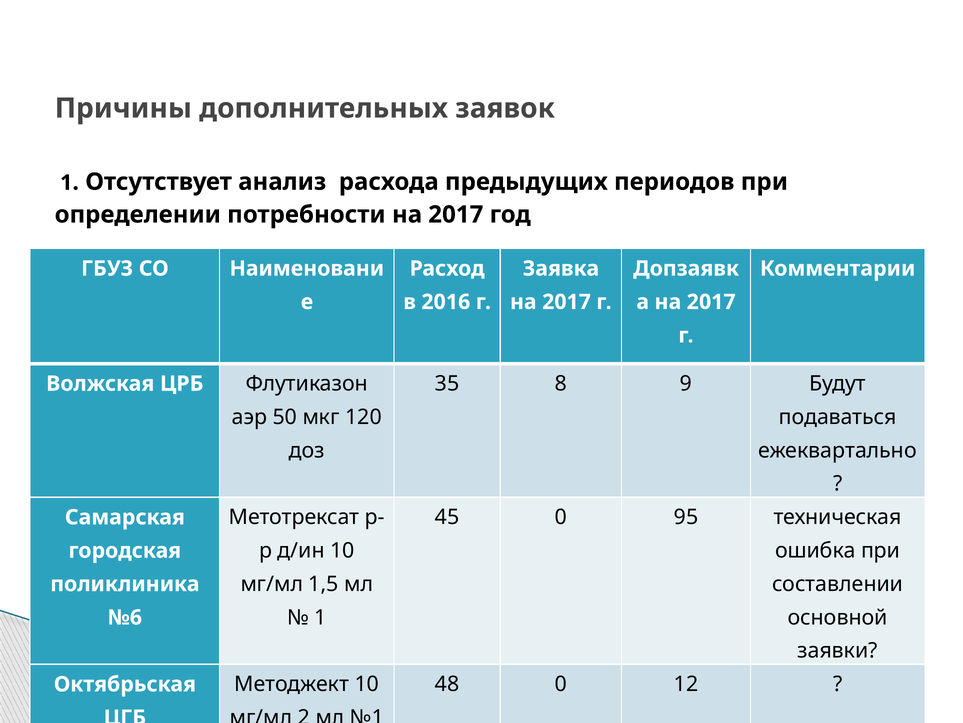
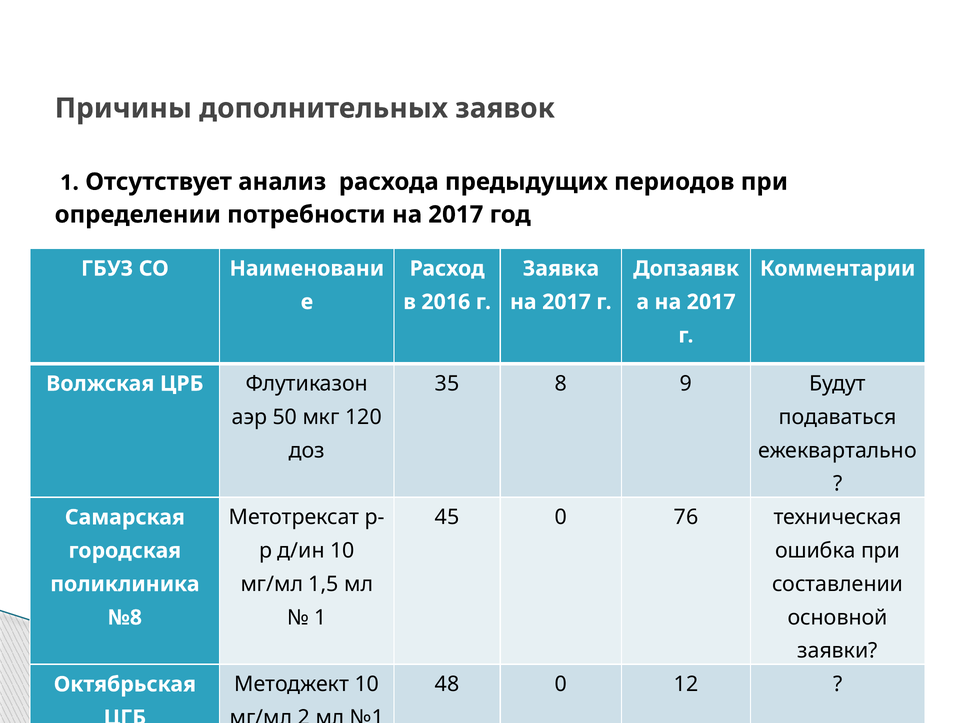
95: 95 -> 76
№6: №6 -> №8
